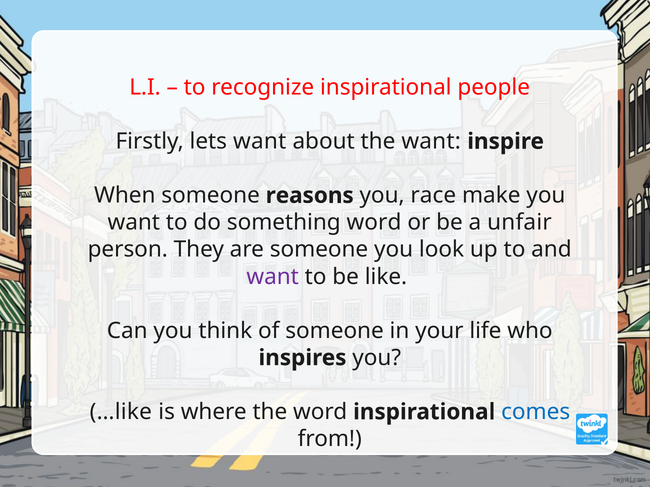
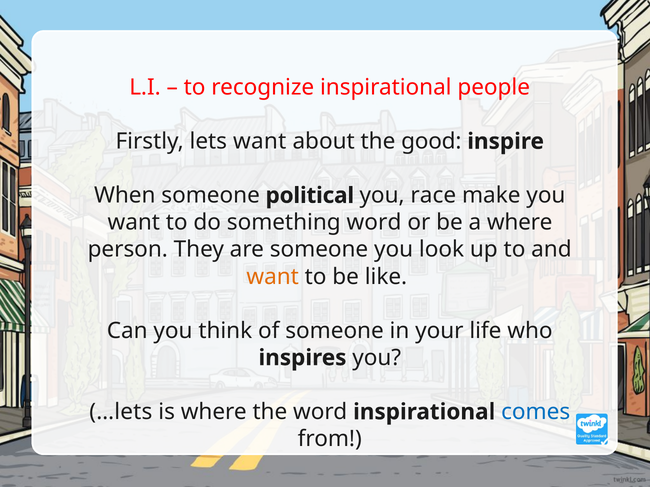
the want: want -> good
reasons: reasons -> political
a unfair: unfair -> where
want at (273, 277) colour: purple -> orange
…like: …like -> …lets
